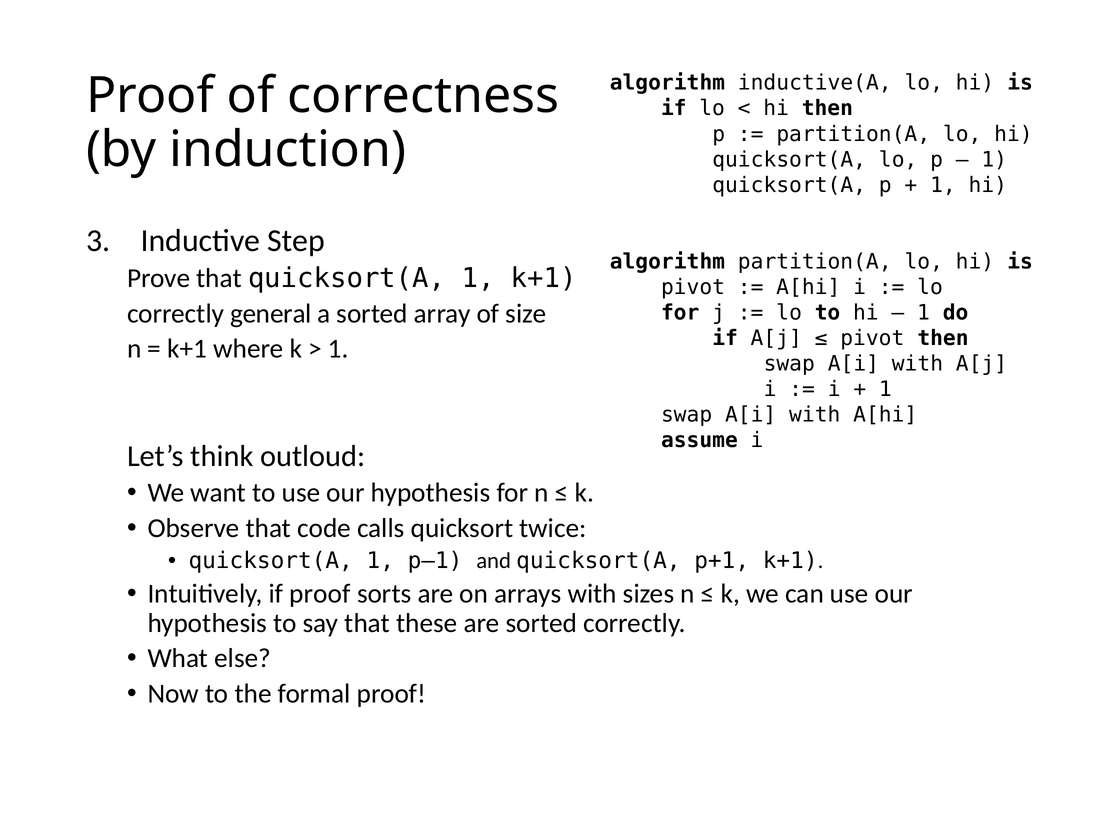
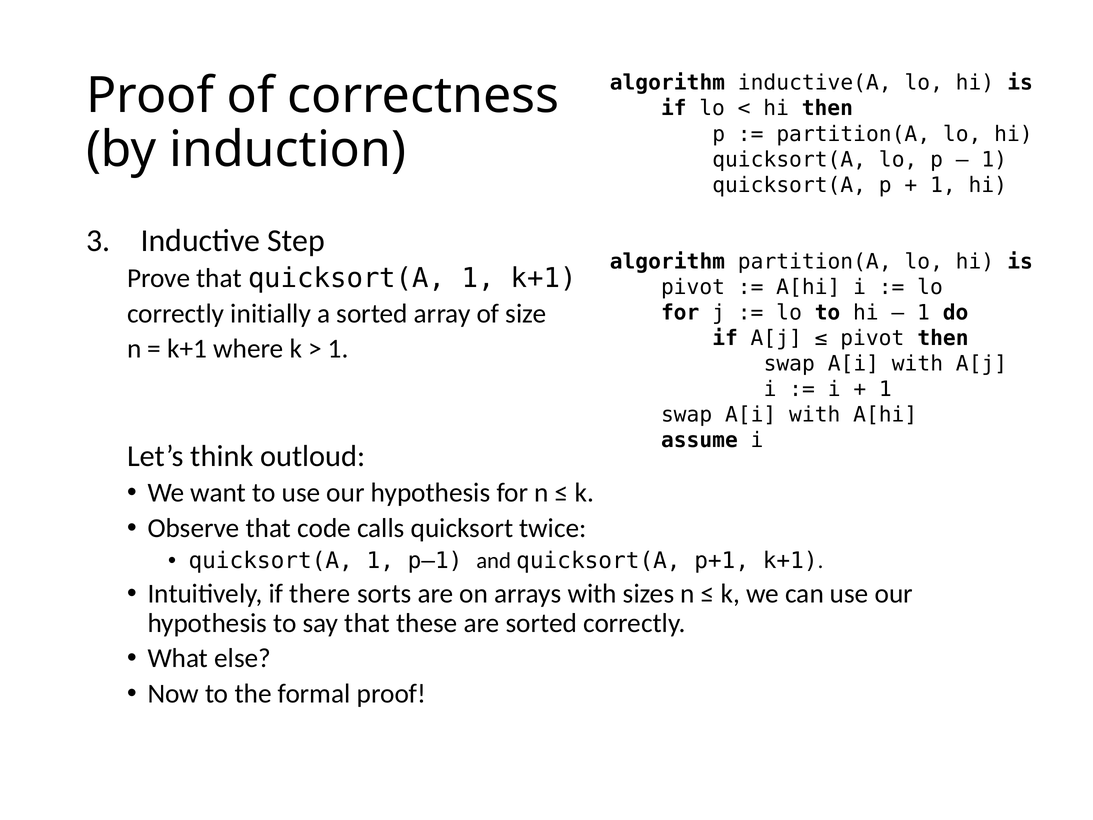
general: general -> initially
if proof: proof -> there
